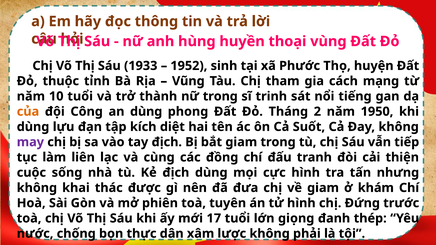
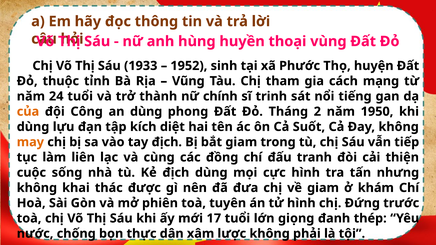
10: 10 -> 24
nữ trọng: trọng -> chính
may colour: purple -> orange
